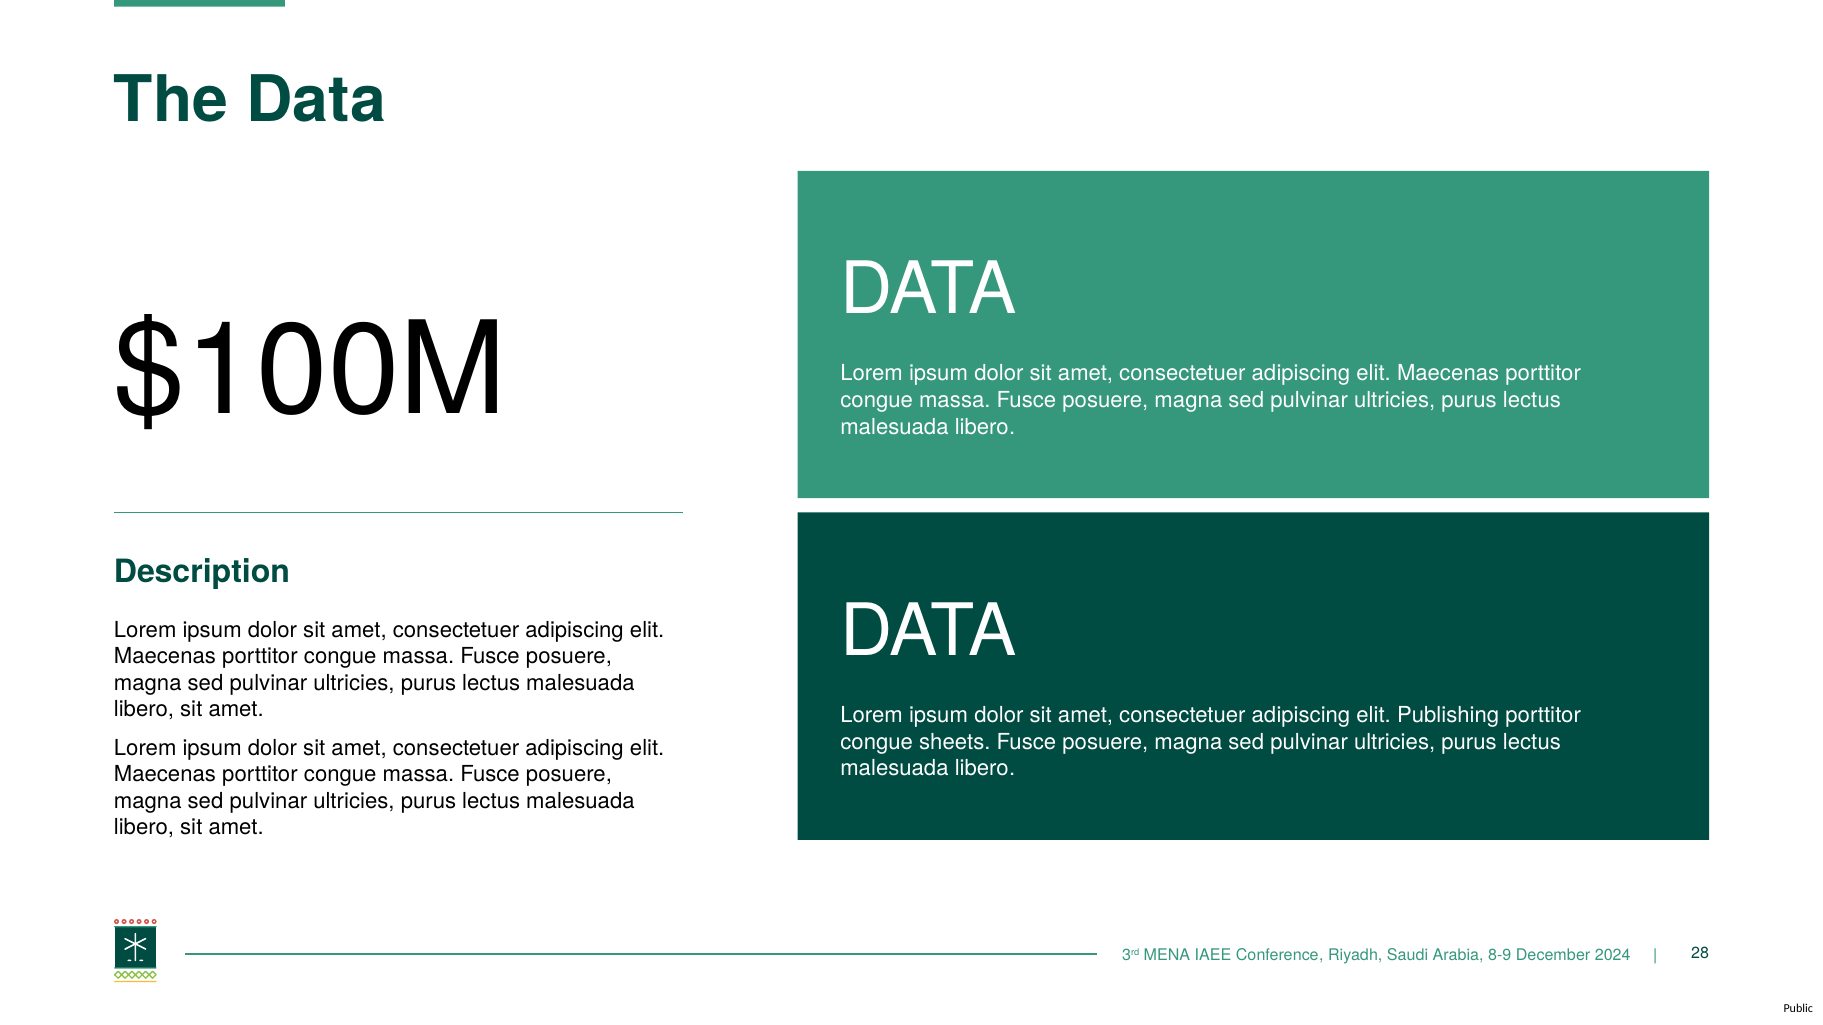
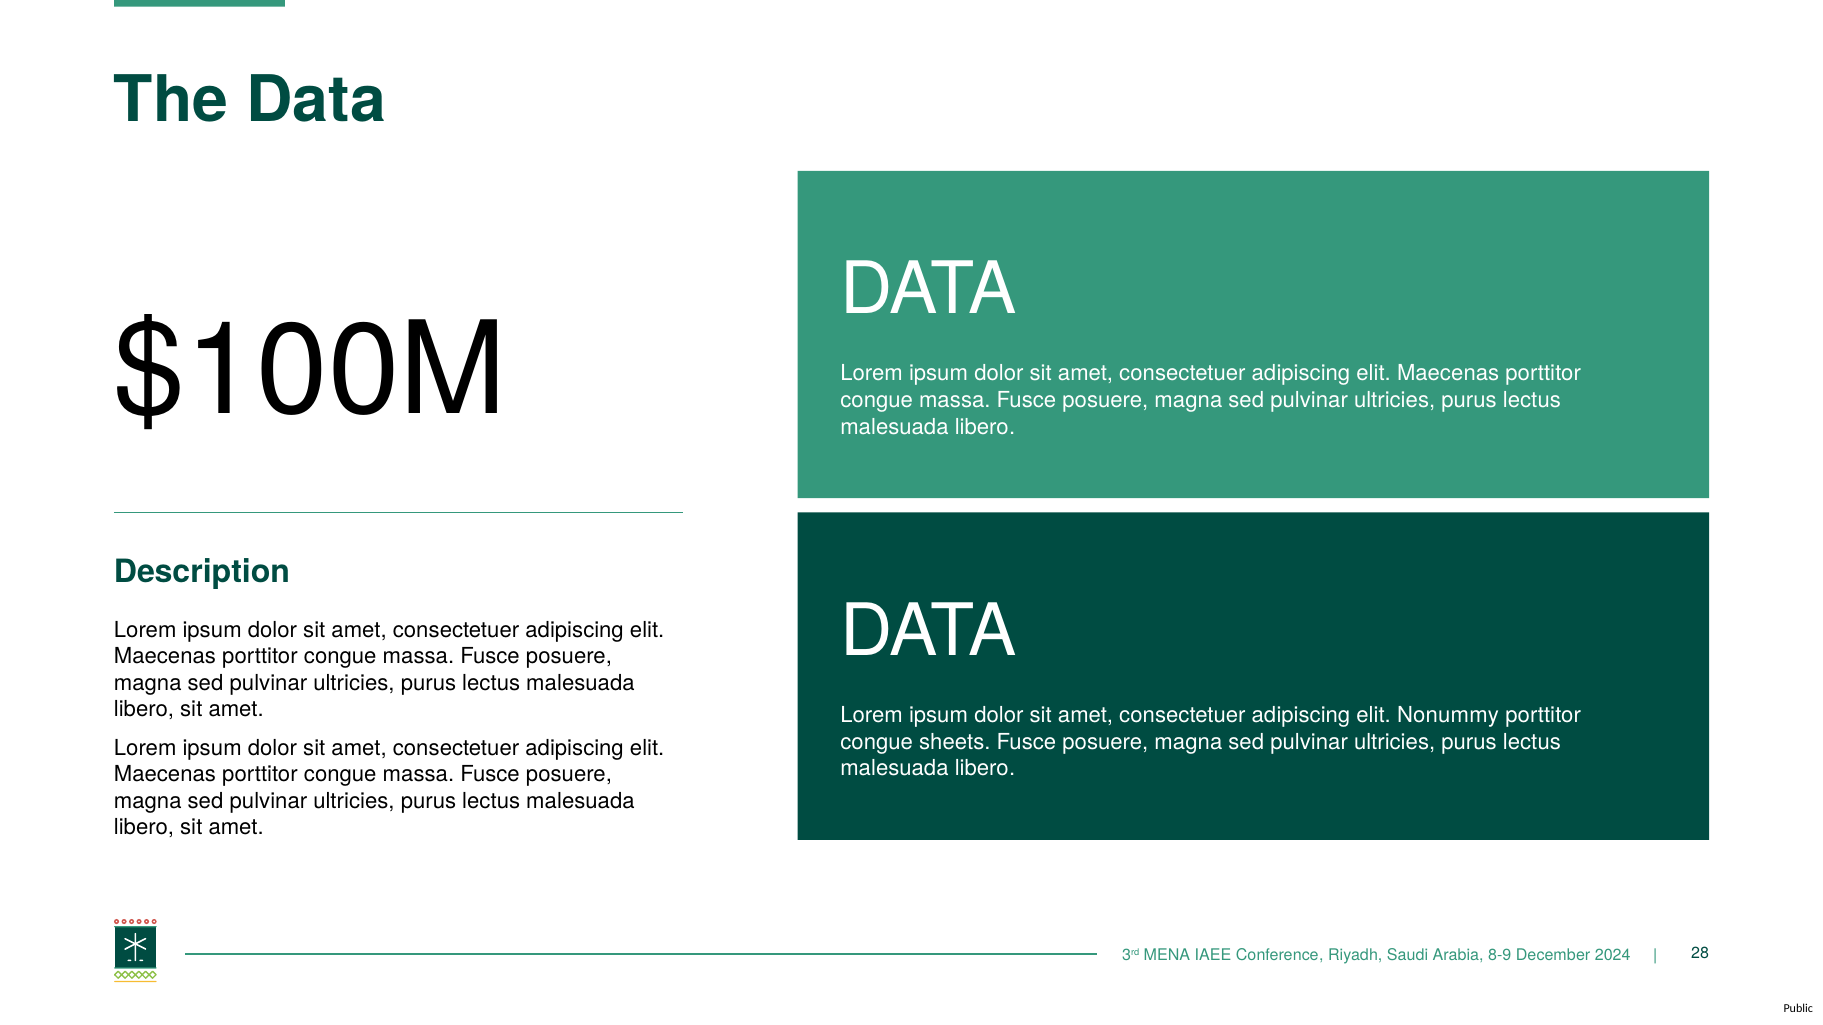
Publishing: Publishing -> Nonummy
